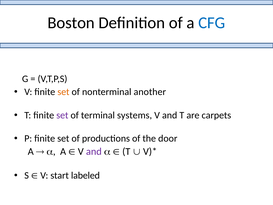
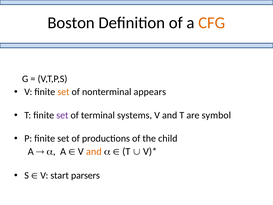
CFG colour: blue -> orange
another: another -> appears
carpets: carpets -> symbol
door: door -> child
and at (94, 151) colour: purple -> orange
labeled: labeled -> parsers
